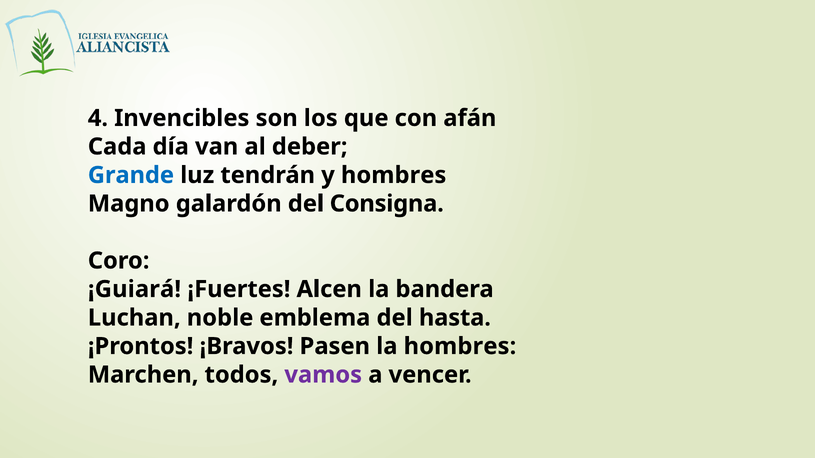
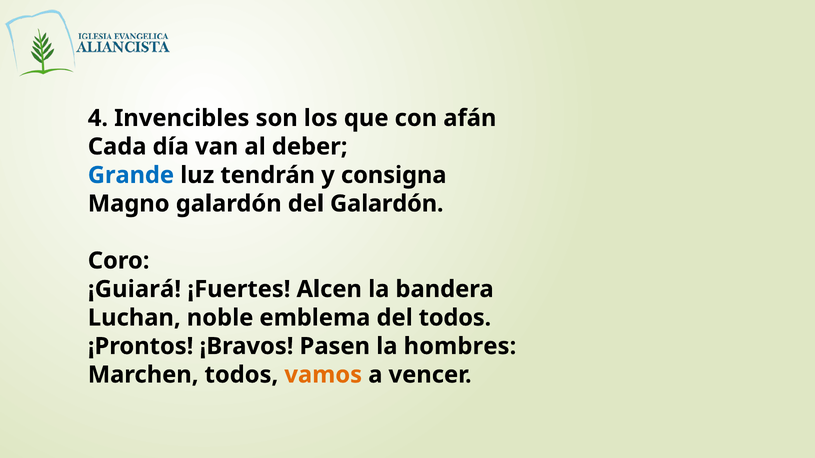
y hombres: hombres -> consigna
del Consigna: Consigna -> Galardón
del hasta: hasta -> todos
vamos colour: purple -> orange
